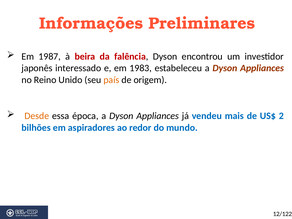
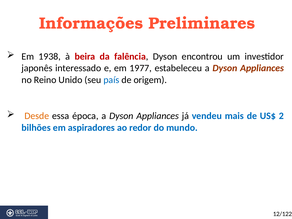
1987: 1987 -> 1938
1983: 1983 -> 1977
país colour: orange -> blue
